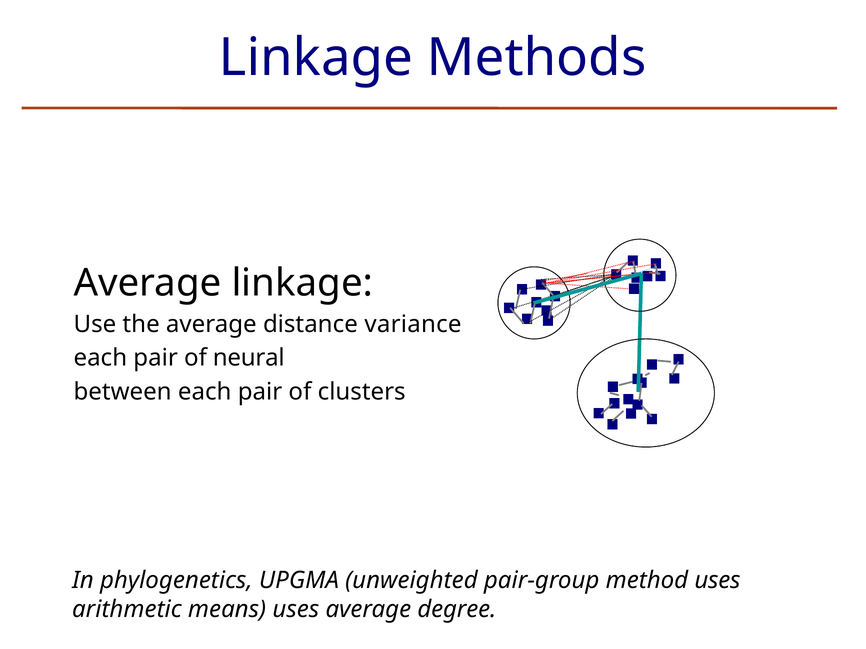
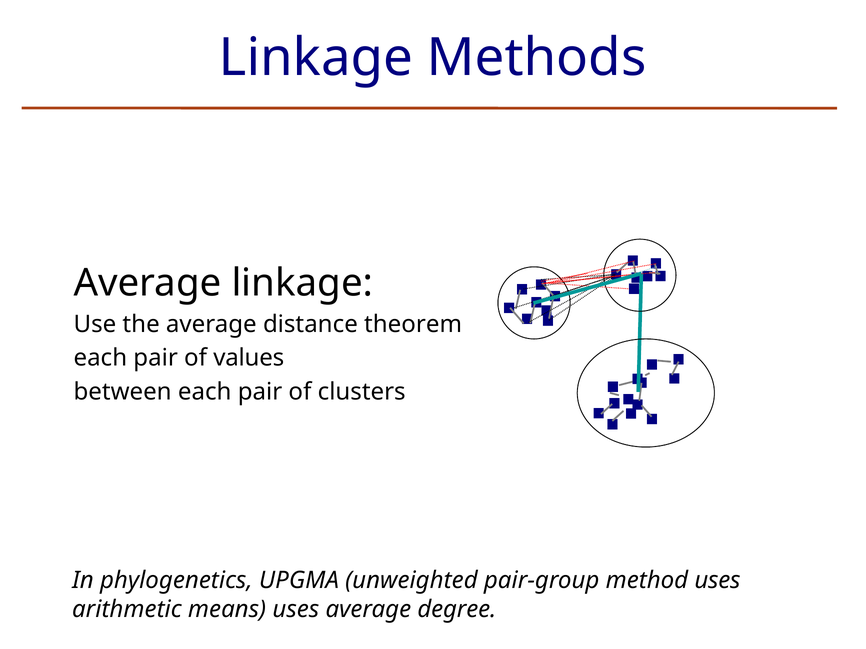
variance: variance -> theorem
neural: neural -> values
